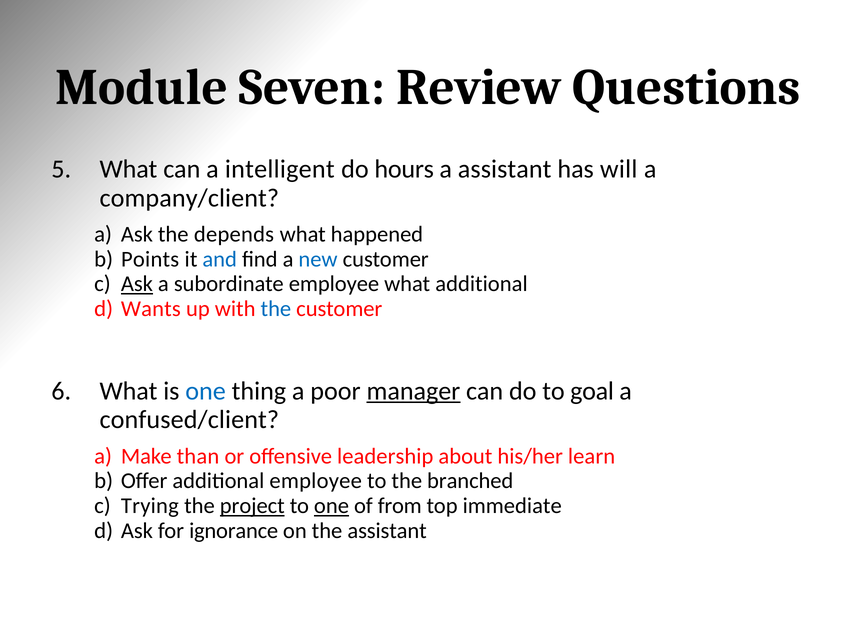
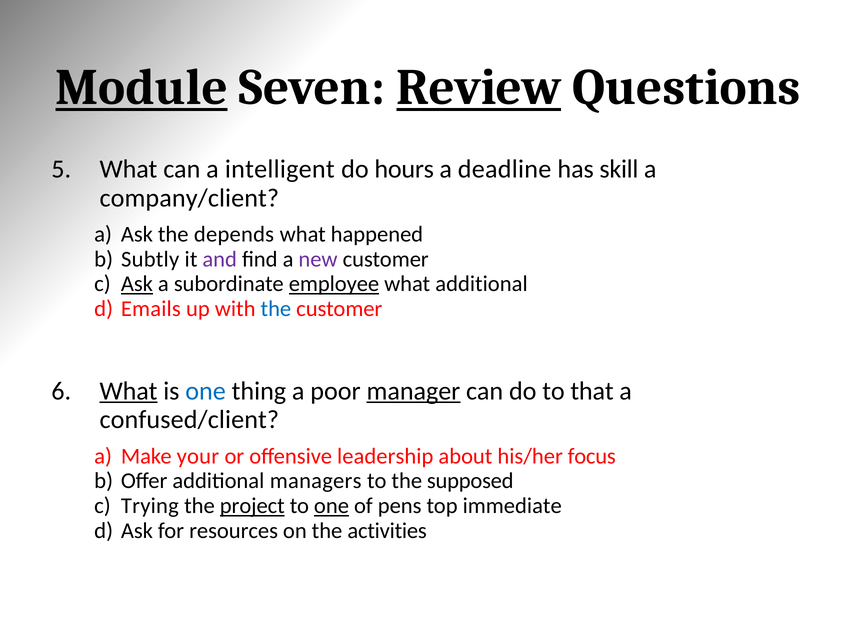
Module underline: none -> present
Review underline: none -> present
a assistant: assistant -> deadline
will: will -> skill
Points: Points -> Subtly
and colour: blue -> purple
new colour: blue -> purple
employee at (334, 284) underline: none -> present
Wants: Wants -> Emails
What at (128, 391) underline: none -> present
goal: goal -> that
than: than -> your
learn: learn -> focus
additional employee: employee -> managers
branched: branched -> supposed
from: from -> pens
ignorance: ignorance -> resources
the assistant: assistant -> activities
